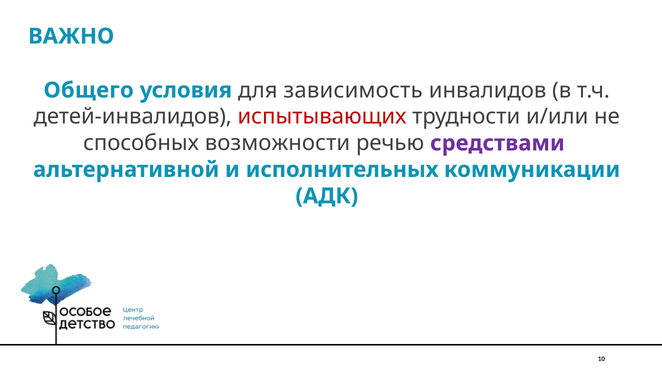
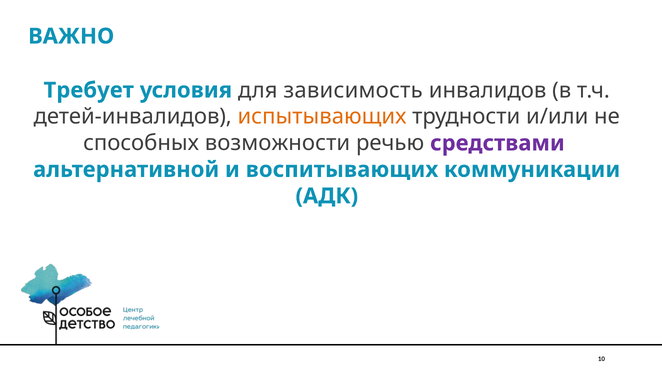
Общего: Общего -> Требует
испытывающих colour: red -> orange
исполнительных: исполнительных -> воспитывающих
